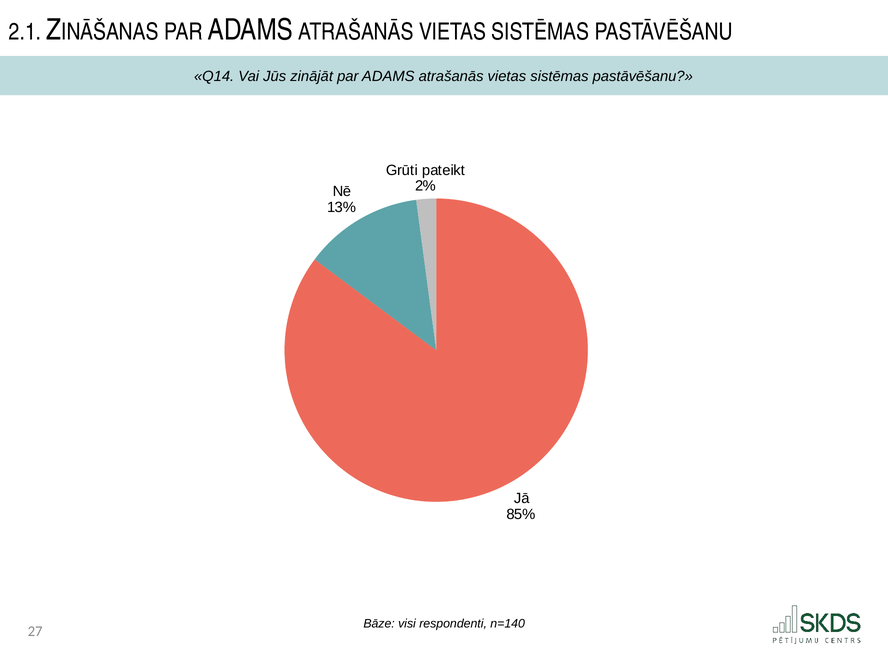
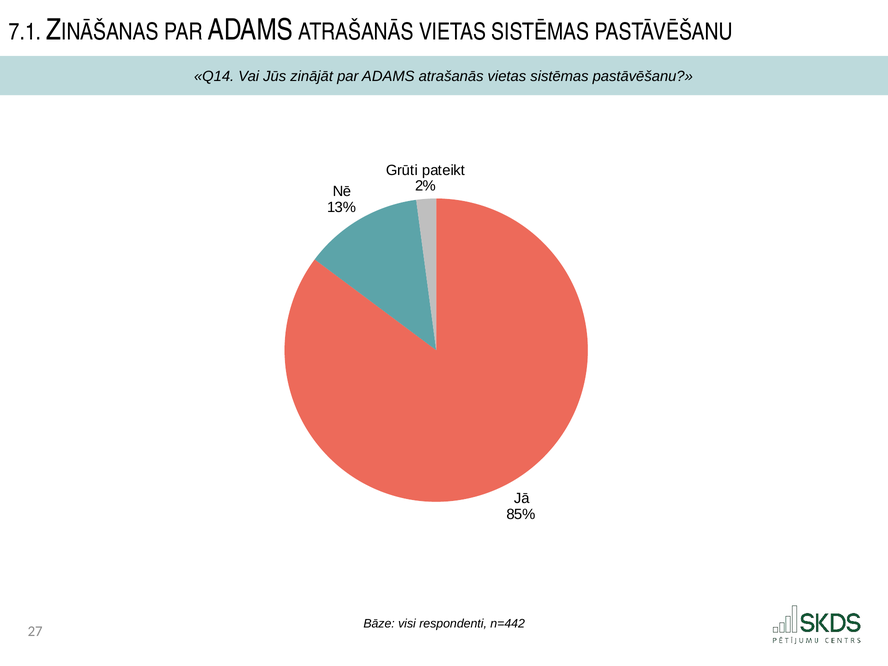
2.1: 2.1 -> 7.1
n=140: n=140 -> n=442
